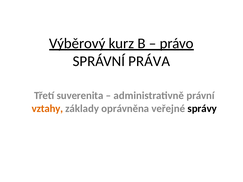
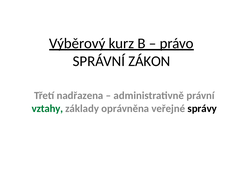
PRÁVA: PRÁVA -> ZÁKON
suverenita: suverenita -> nadřazena
vztahy colour: orange -> green
